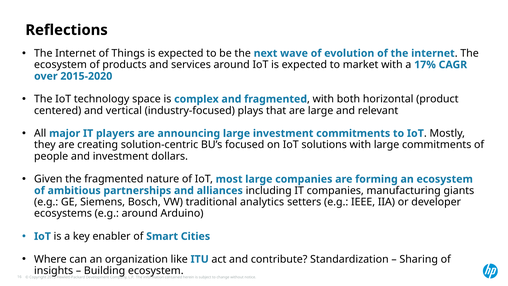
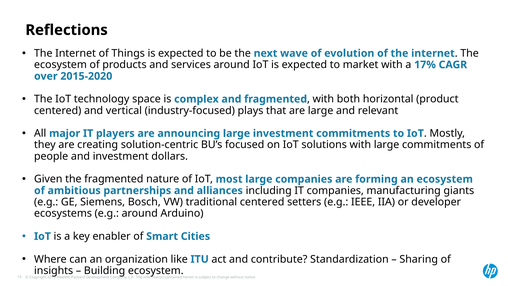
traditional analytics: analytics -> centered
